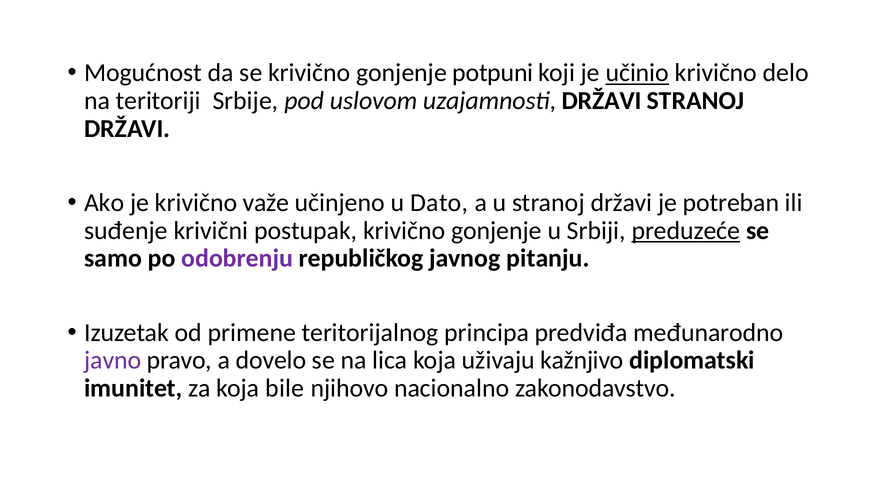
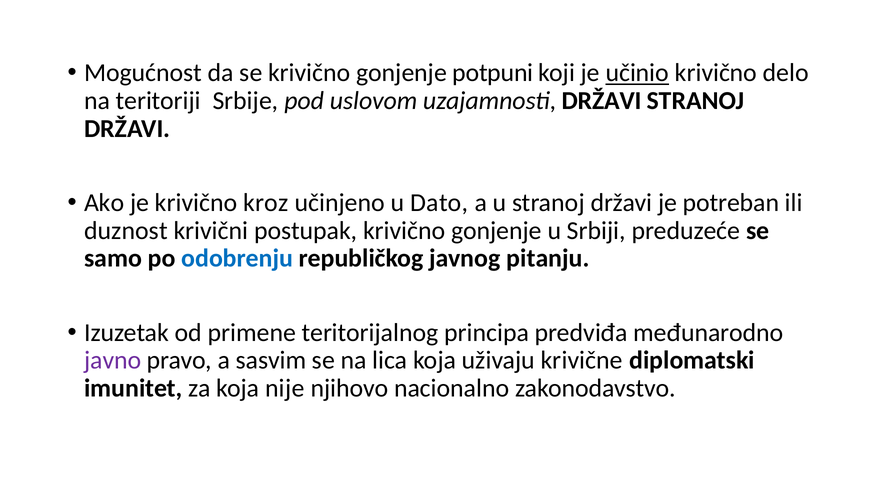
važe: važe -> kroz
suđenje: suđenje -> duznost
preduzeće underline: present -> none
odobrenju colour: purple -> blue
dovelo: dovelo -> sasvim
kažnjivo: kažnjivo -> krivične
bile: bile -> nije
